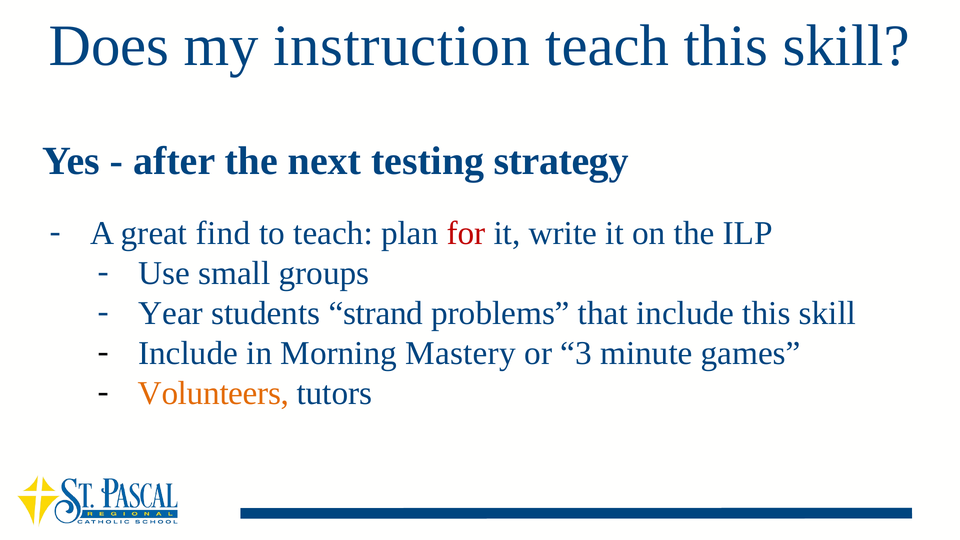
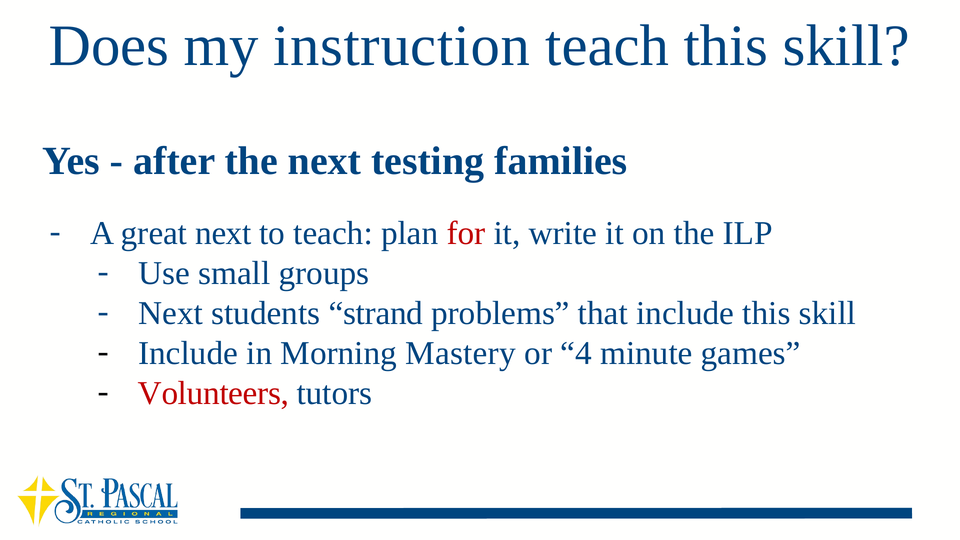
strategy: strategy -> families
great find: find -> next
Year at (171, 313): Year -> Next
3: 3 -> 4
Volunteers colour: orange -> red
